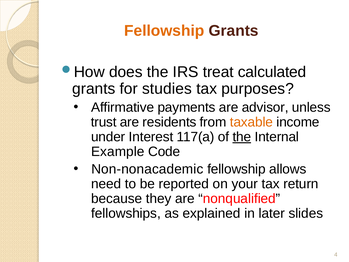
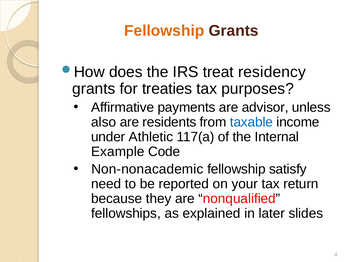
calculated: calculated -> residency
studies: studies -> treaties
trust: trust -> also
taxable colour: orange -> blue
Interest: Interest -> Athletic
the at (242, 137) underline: present -> none
allows: allows -> satisfy
